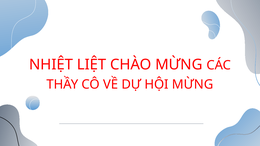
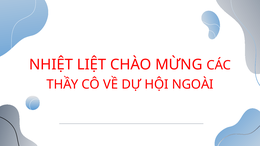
HỘI MỪNG: MỪNG -> NGOÀI
